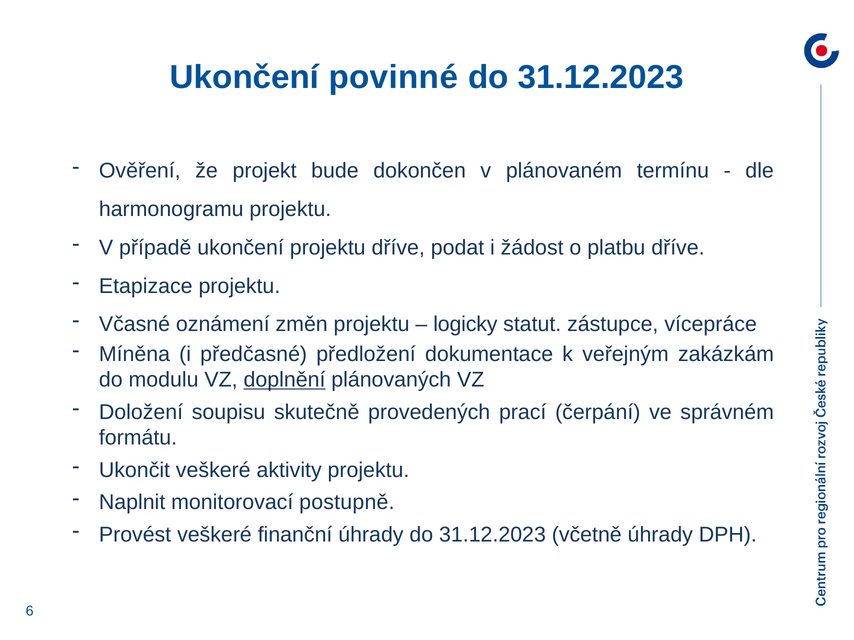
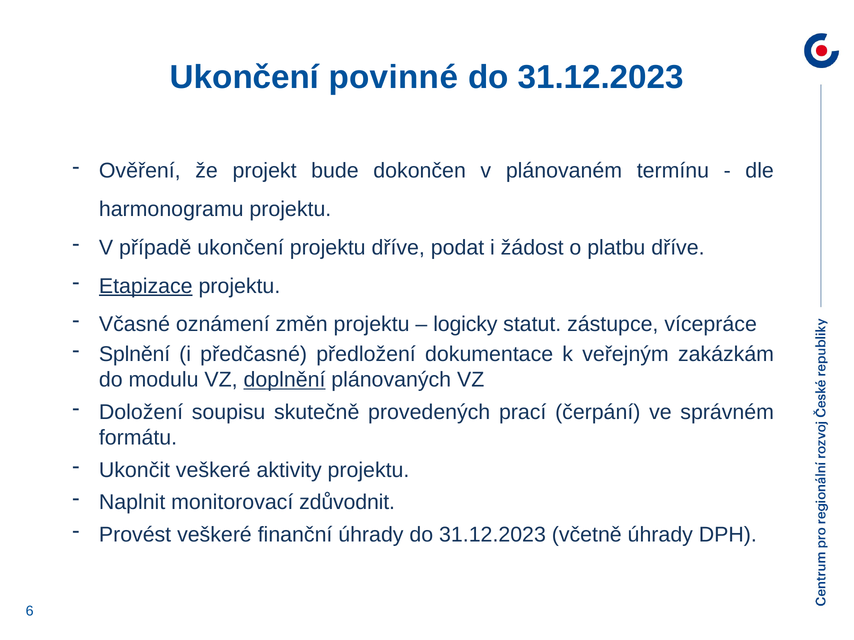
Etapizace underline: none -> present
Míněna: Míněna -> Splnění
postupně: postupně -> zdůvodnit
